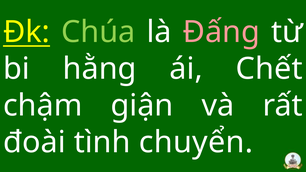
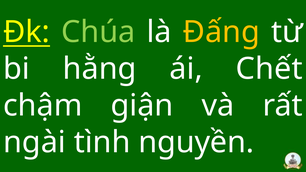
Đấng colour: pink -> yellow
đoài: đoài -> ngài
chuyển: chuyển -> nguyền
